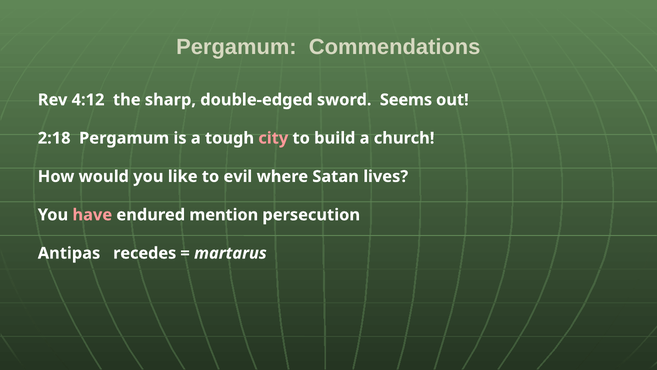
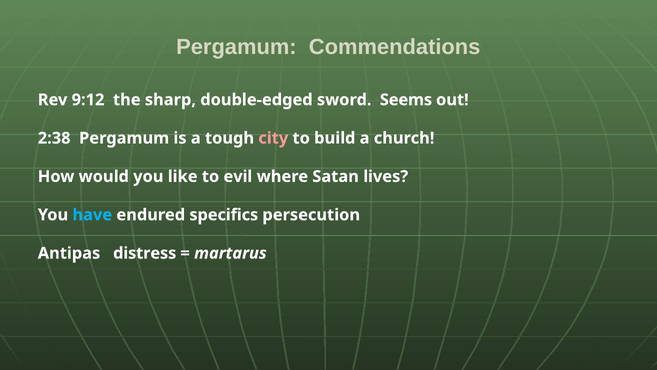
4:12: 4:12 -> 9:12
2:18: 2:18 -> 2:38
have colour: pink -> light blue
mention: mention -> specifics
recedes: recedes -> distress
